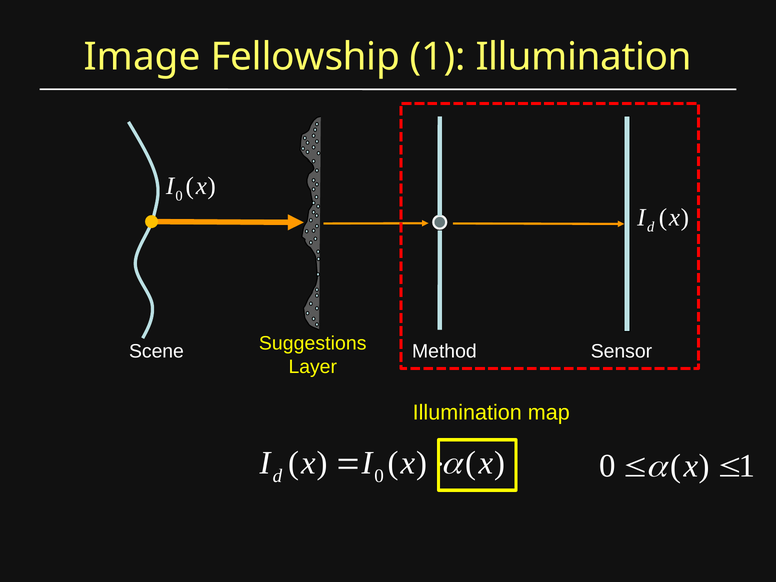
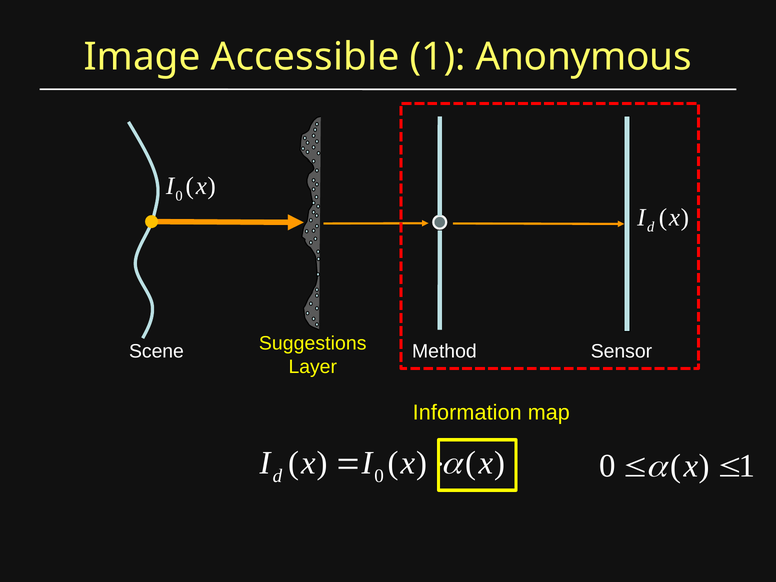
Fellowship: Fellowship -> Accessible
1 Illumination: Illumination -> Anonymous
Illumination at (467, 413): Illumination -> Information
